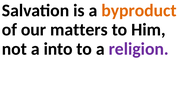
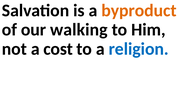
matters: matters -> walking
into: into -> cost
religion colour: purple -> blue
